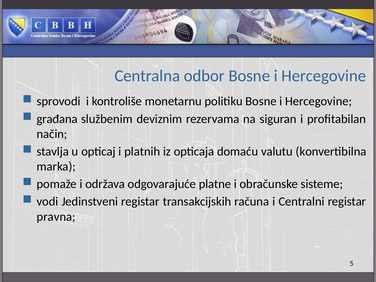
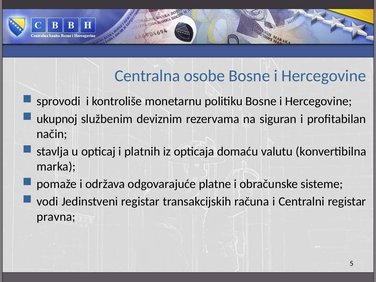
odbor: odbor -> osobe
građana: građana -> ukupnoj
